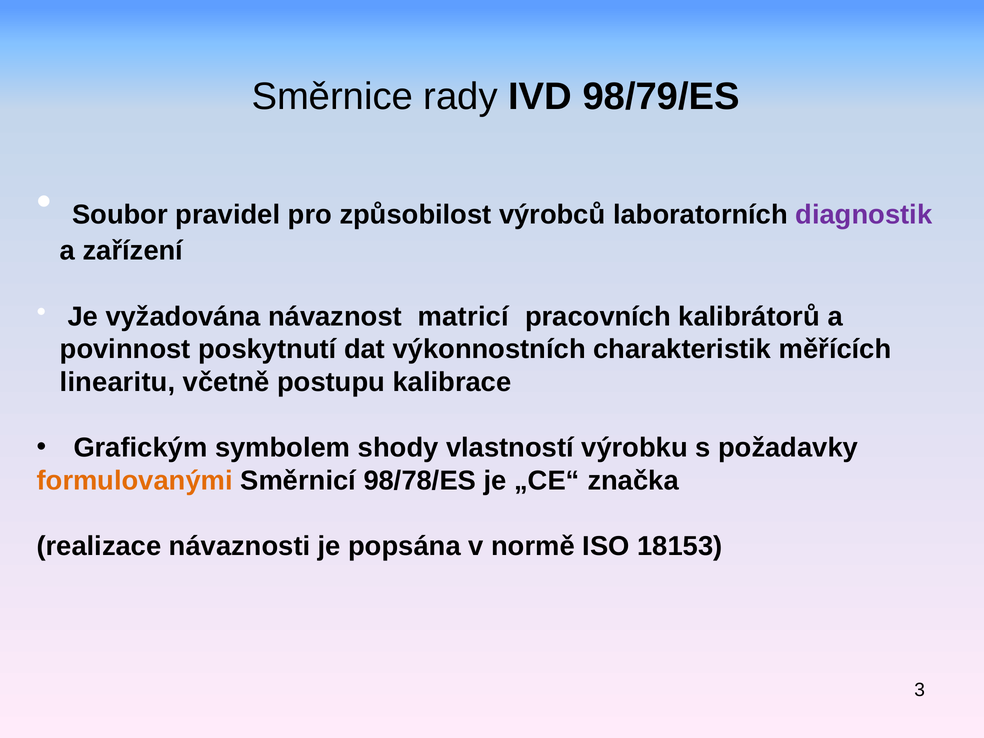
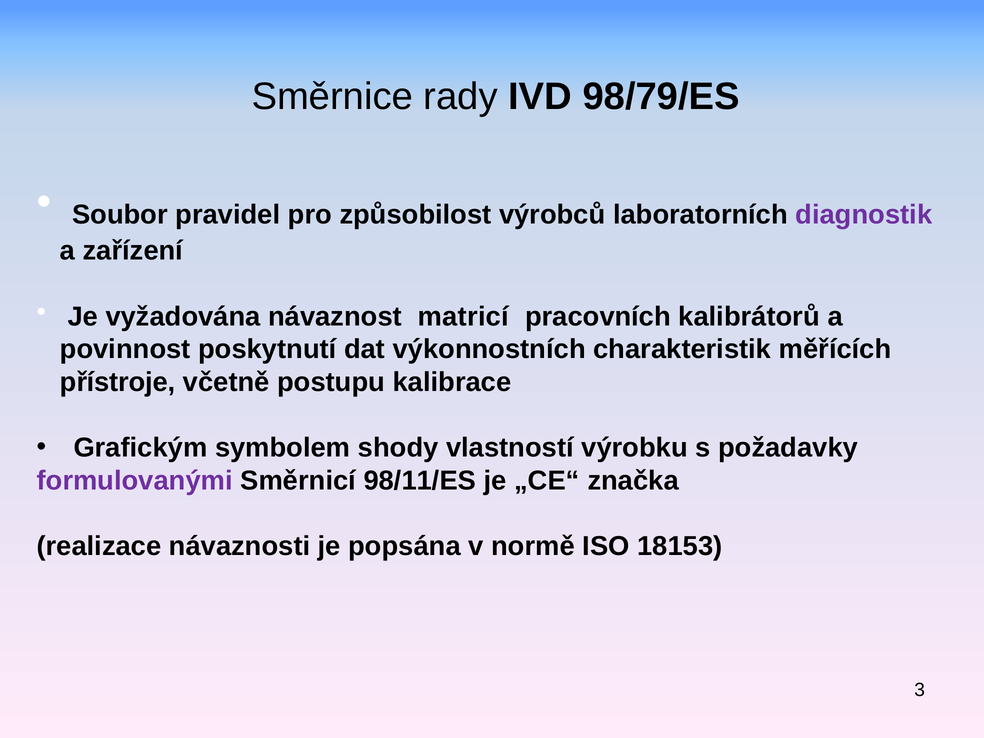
linearitu: linearitu -> přístroje
formulovanými colour: orange -> purple
98/78/ES: 98/78/ES -> 98/11/ES
